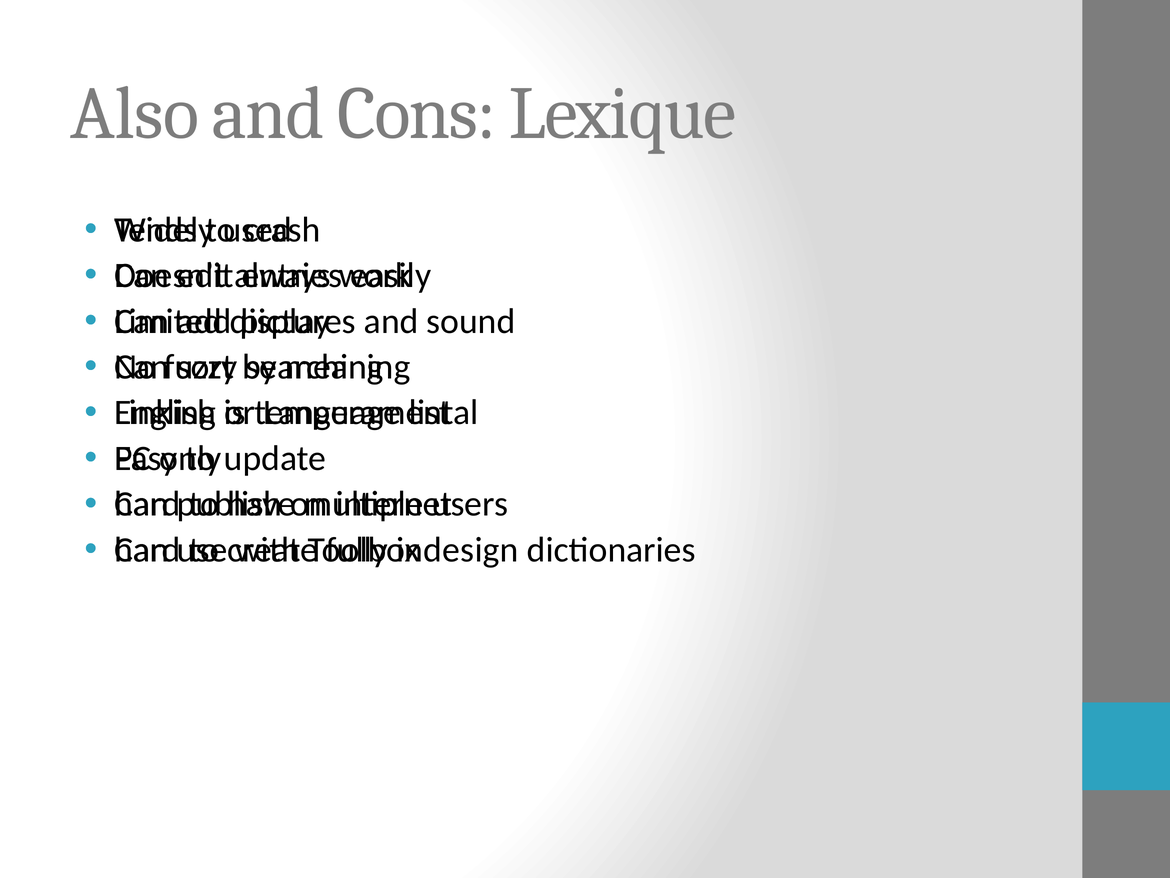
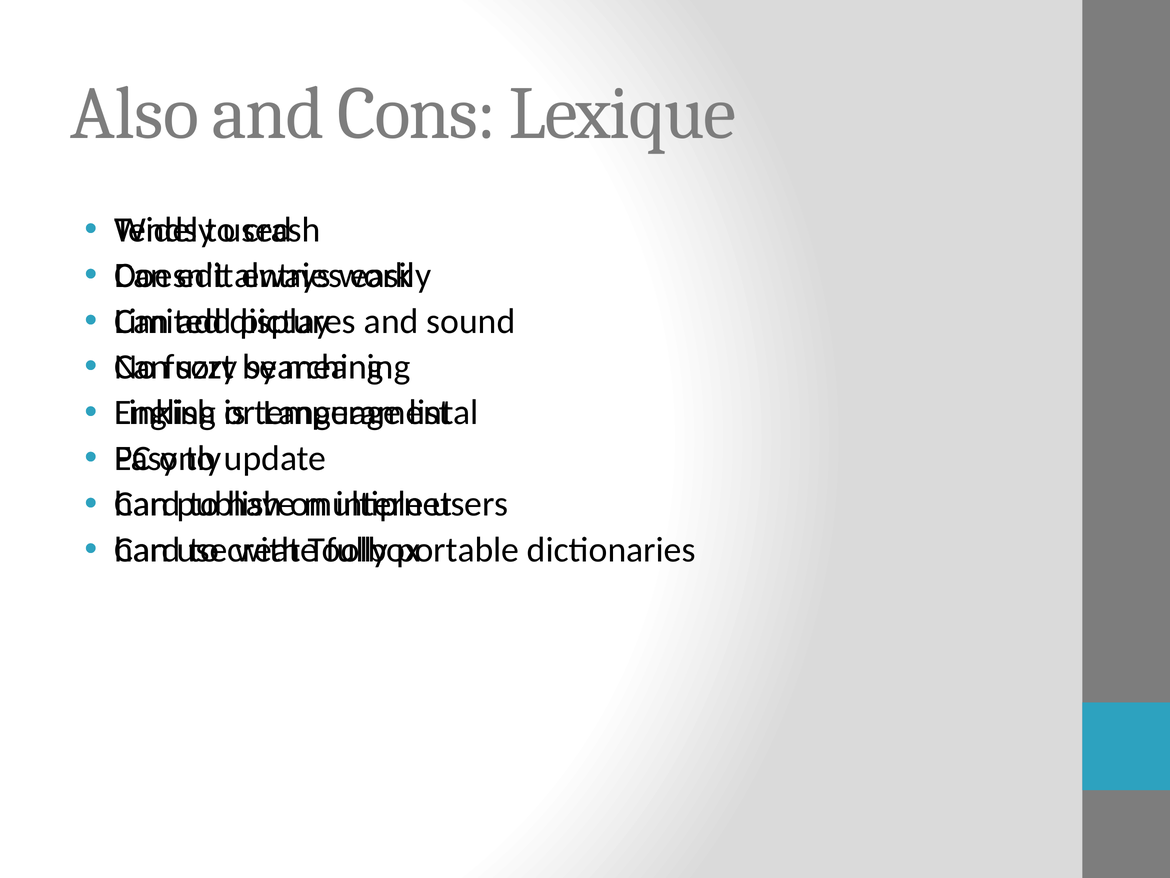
indesign: indesign -> portable
